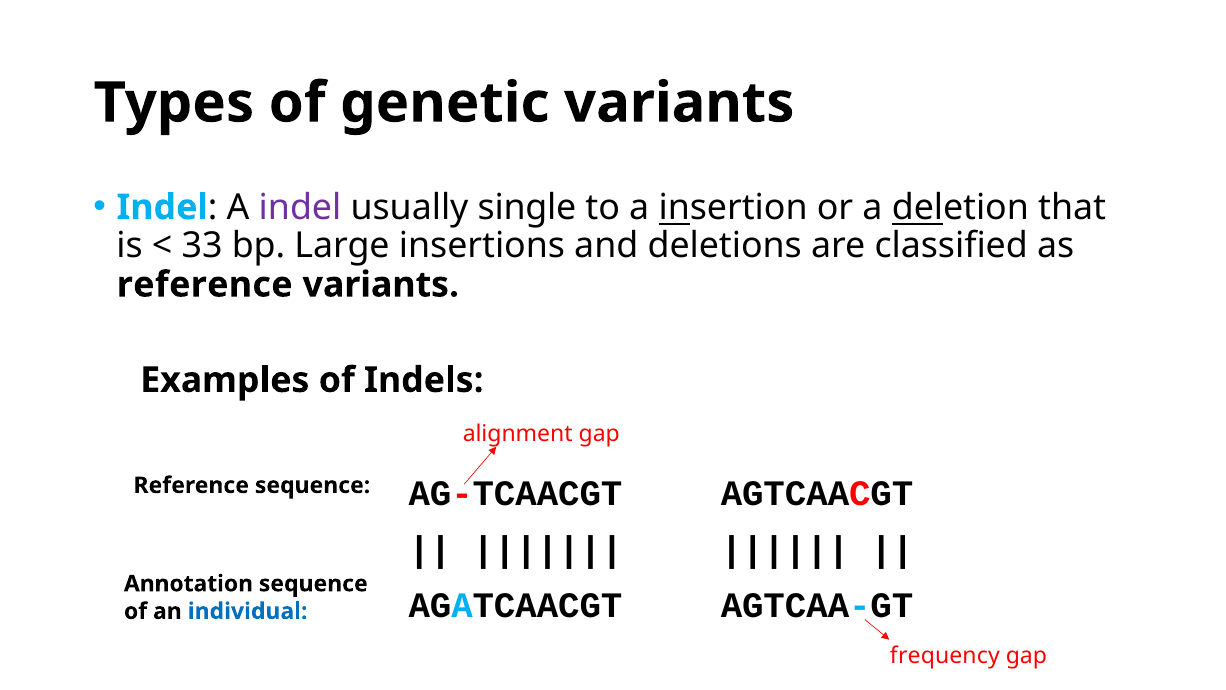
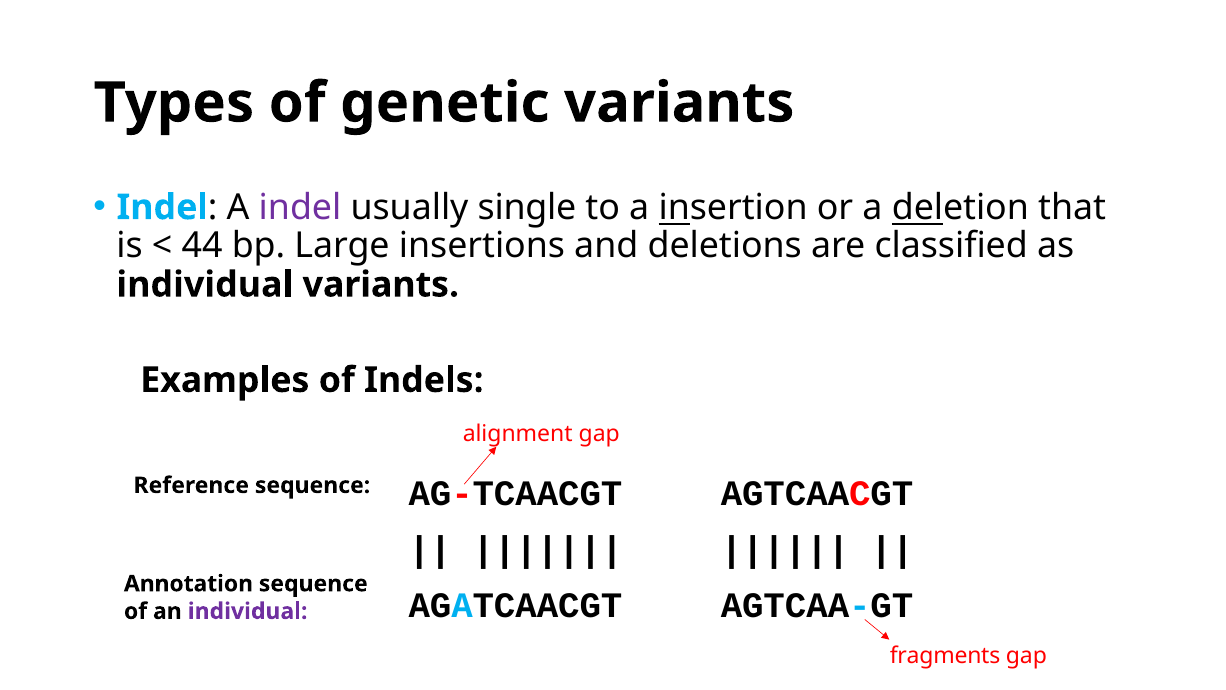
33: 33 -> 44
reference at (205, 285): reference -> individual
individual at (248, 611) colour: blue -> purple
frequency: frequency -> fragments
